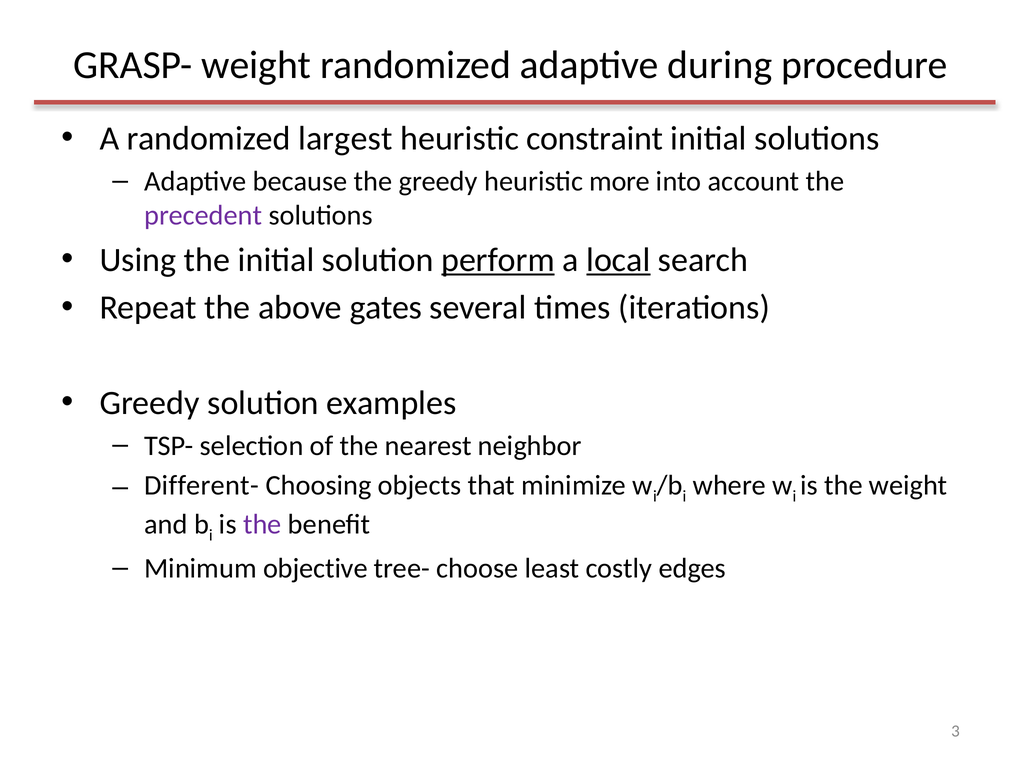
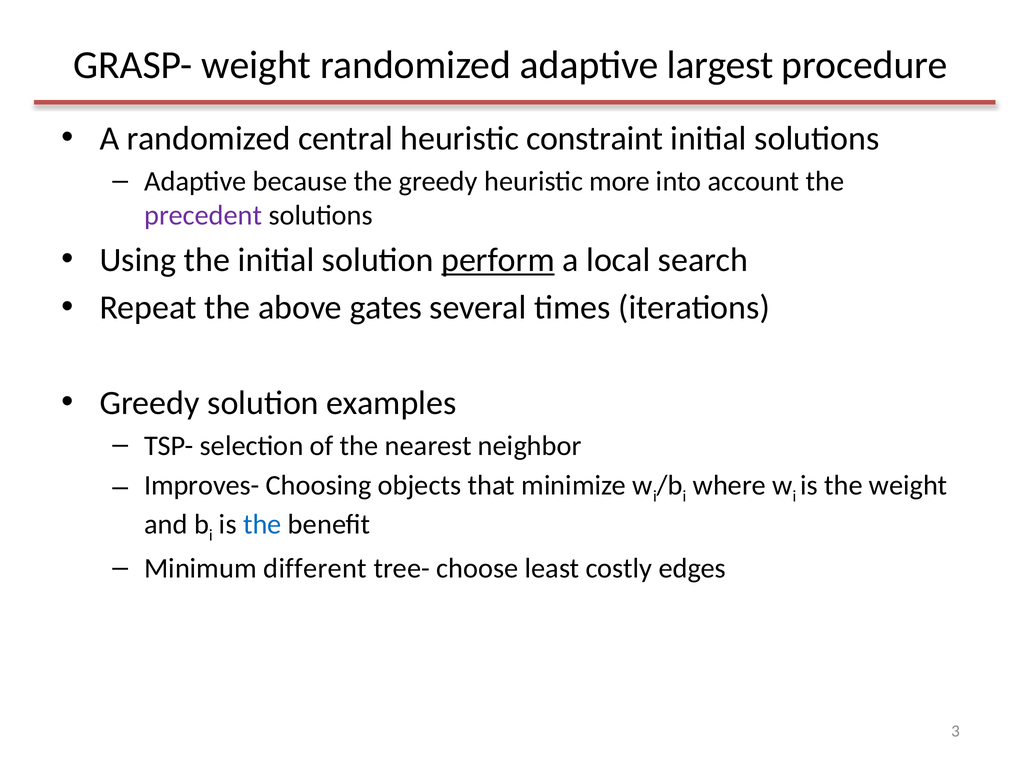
during: during -> largest
largest: largest -> central
local underline: present -> none
Different-: Different- -> Improves-
the at (262, 524) colour: purple -> blue
objective: objective -> different
